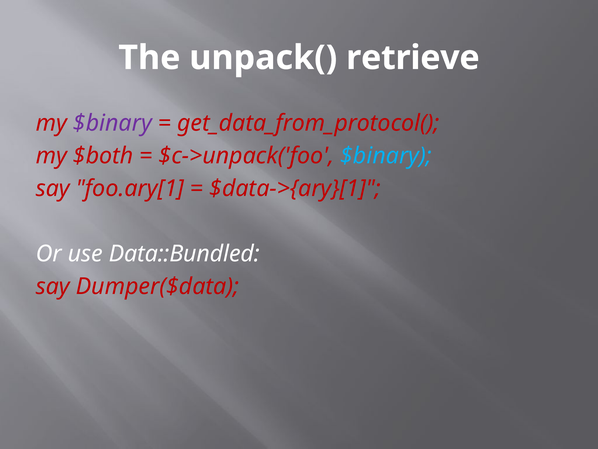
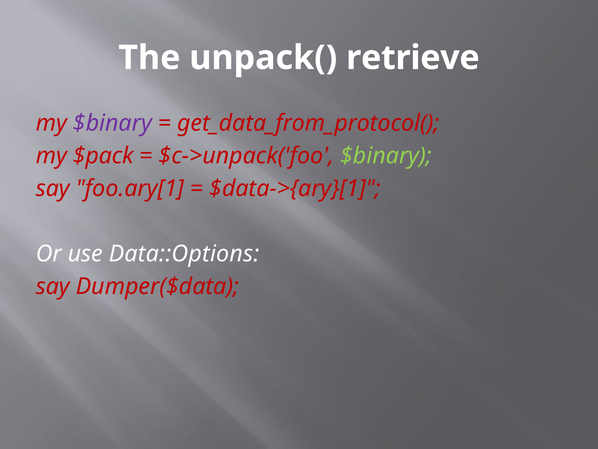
$both: $both -> $pack
$binary at (386, 156) colour: light blue -> light green
Data::Bundled: Data::Bundled -> Data::Options
